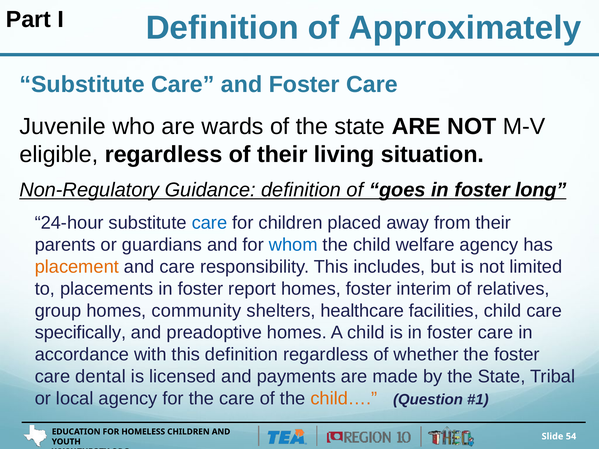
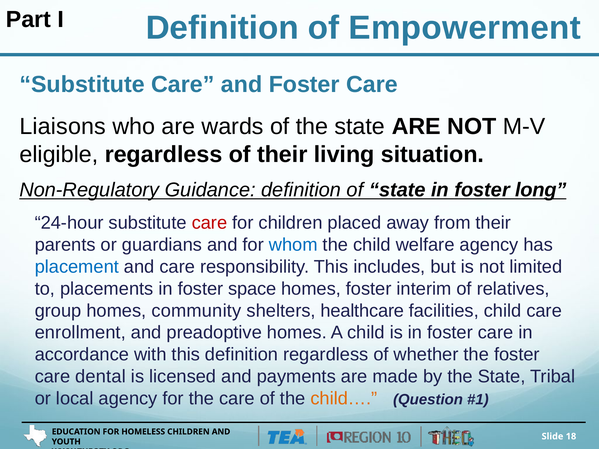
Approximately: Approximately -> Empowerment
Juvenile: Juvenile -> Liaisons
of goes: goes -> state
care at (209, 223) colour: blue -> red
placement colour: orange -> blue
report: report -> space
specifically: specifically -> enrollment
54: 54 -> 18
